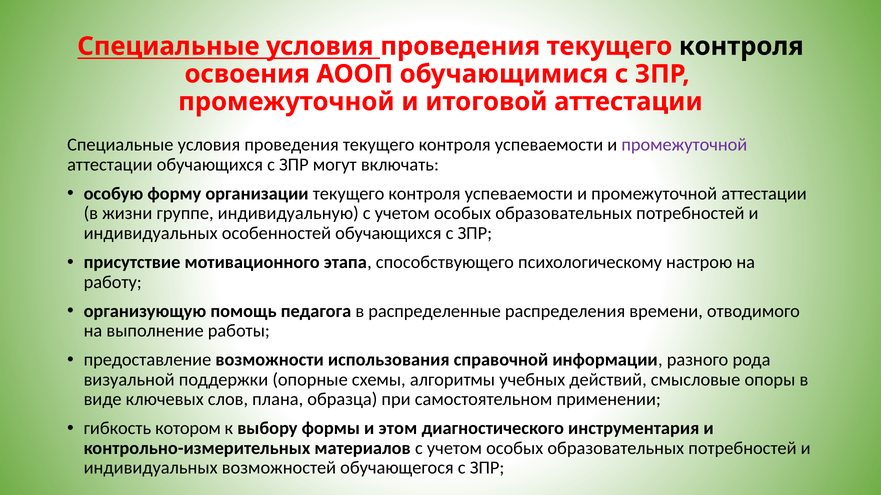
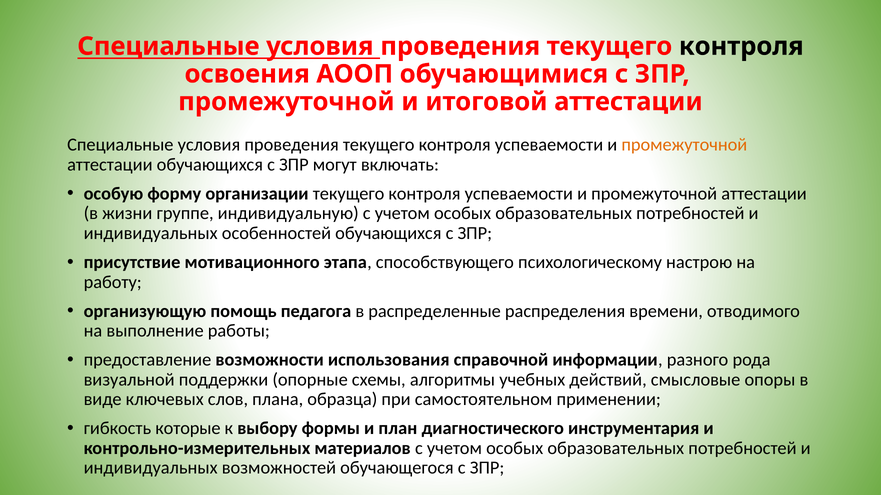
промежуточной at (684, 145) colour: purple -> orange
котором: котором -> которые
этом: этом -> план
